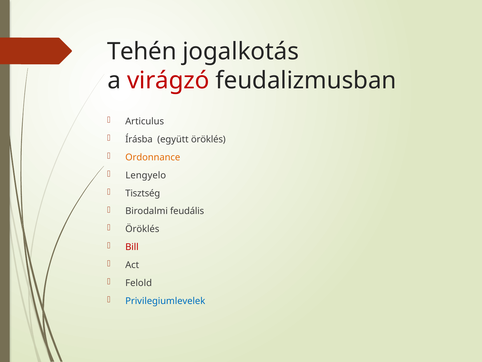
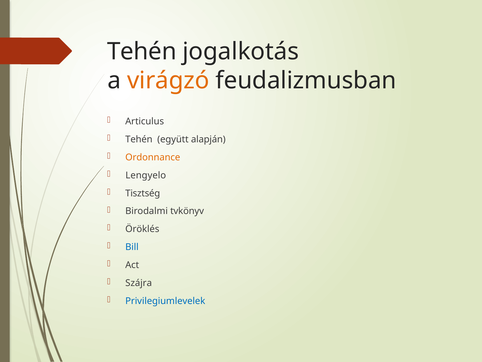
virágzó colour: red -> orange
Írásba at (139, 139): Írásba -> Tehén
együtt öröklés: öröklés -> alapján
feudális: feudális -> tvkönyv
Bill colour: red -> blue
Felold: Felold -> Szájra
